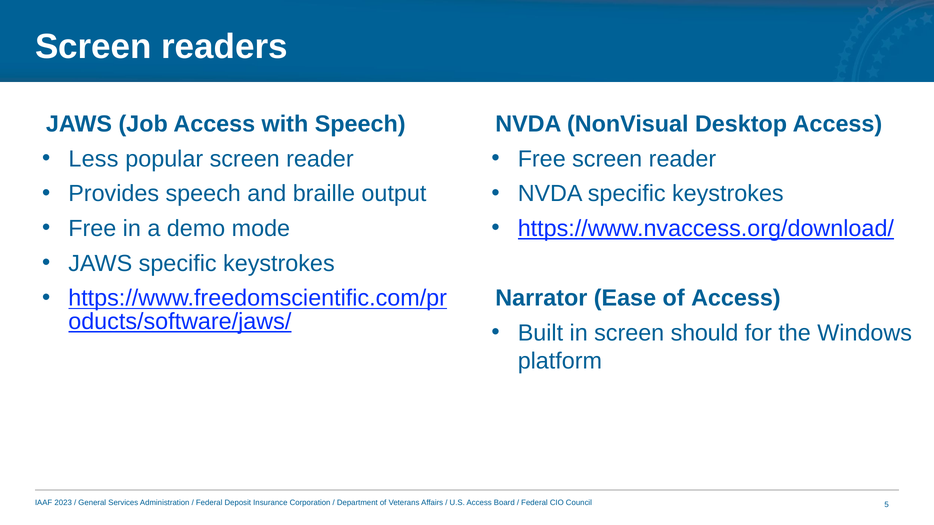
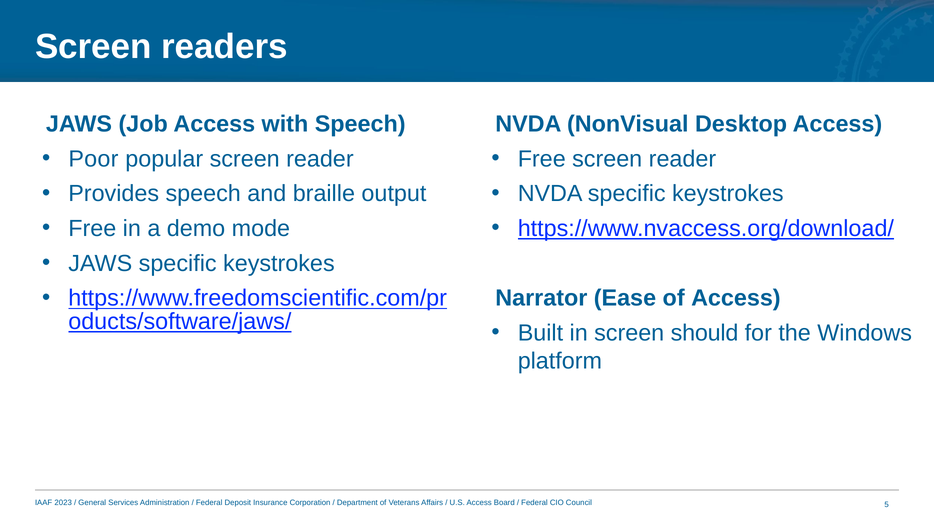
Less: Less -> Poor
